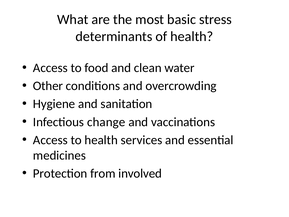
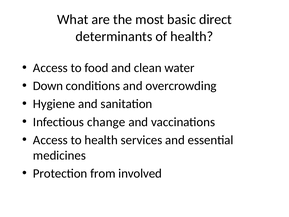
stress: stress -> direct
Other: Other -> Down
